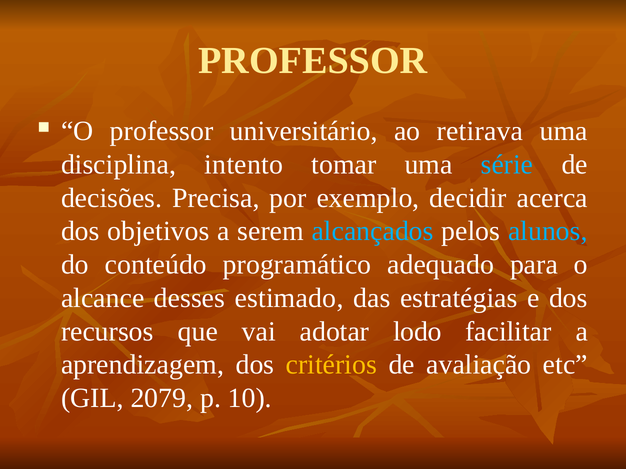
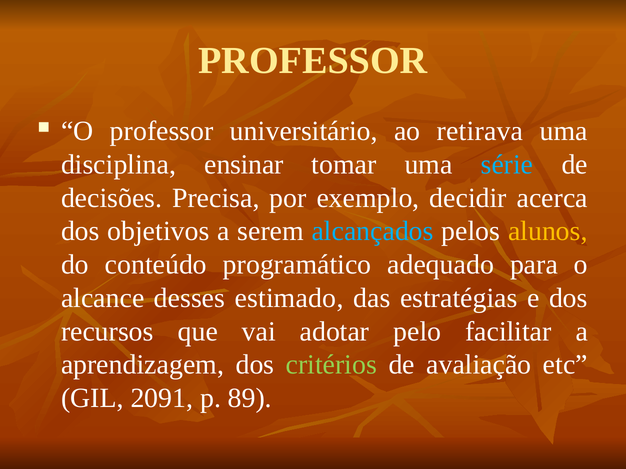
intento: intento -> ensinar
alunos colour: light blue -> yellow
lodo: lodo -> pelo
critérios colour: yellow -> light green
2079: 2079 -> 2091
10: 10 -> 89
